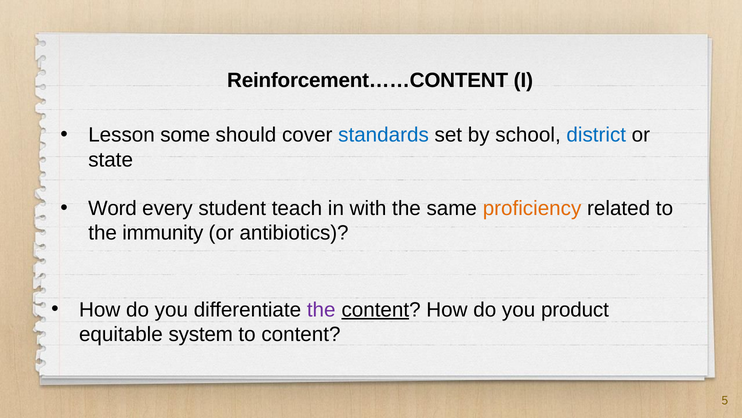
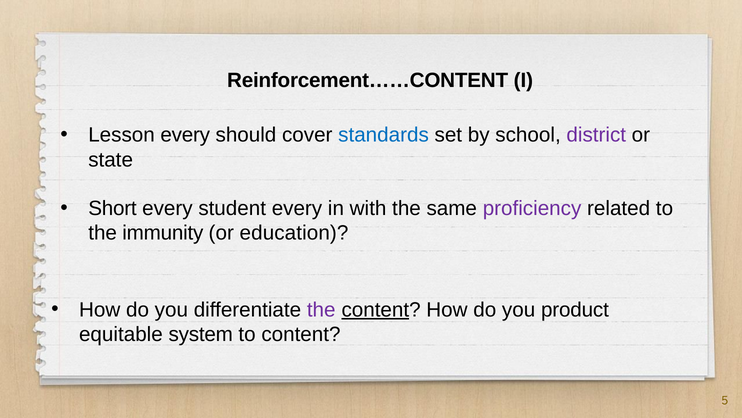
Lesson some: some -> every
district colour: blue -> purple
Word: Word -> Short
student teach: teach -> every
proficiency colour: orange -> purple
antibiotics: antibiotics -> education
